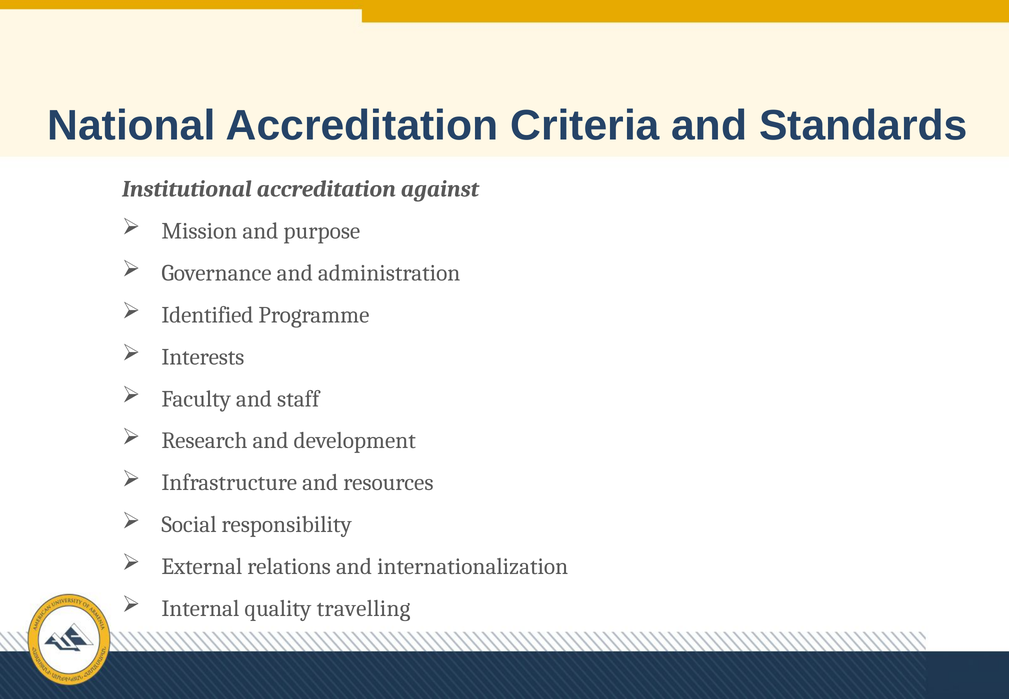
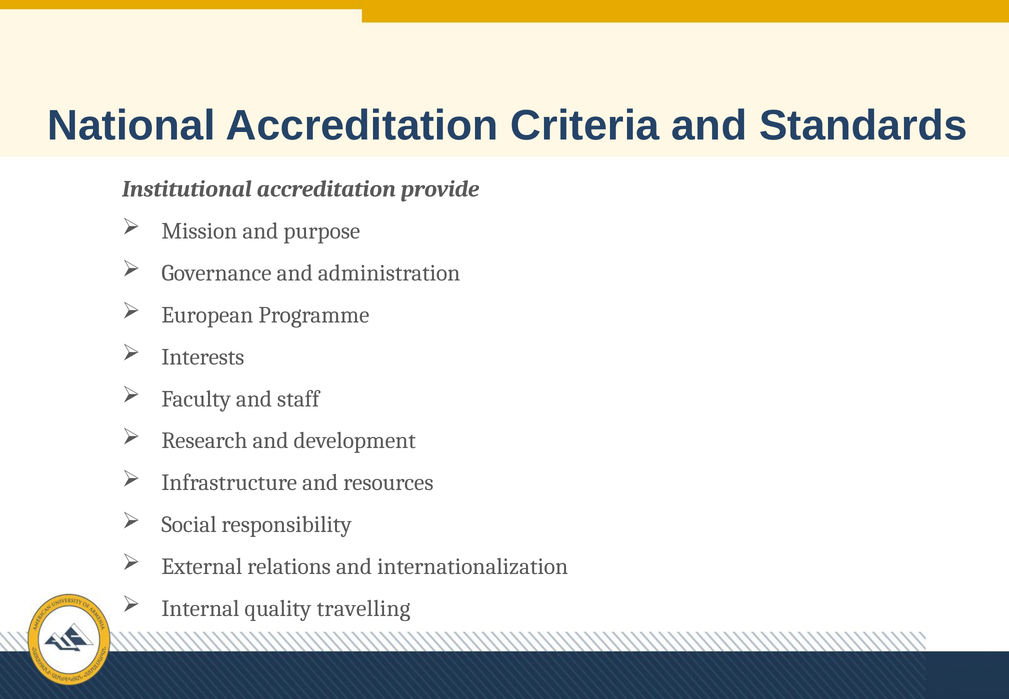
against: against -> provide
Identified: Identified -> European
